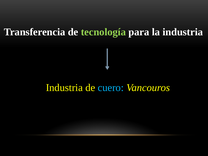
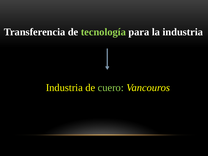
cuero colour: light blue -> light green
